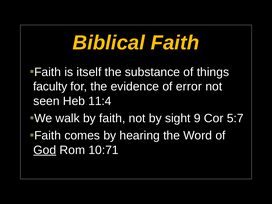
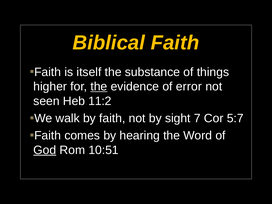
faculty: faculty -> higher
the at (99, 87) underline: none -> present
11:4: 11:4 -> 11:2
9: 9 -> 7
10:71: 10:71 -> 10:51
